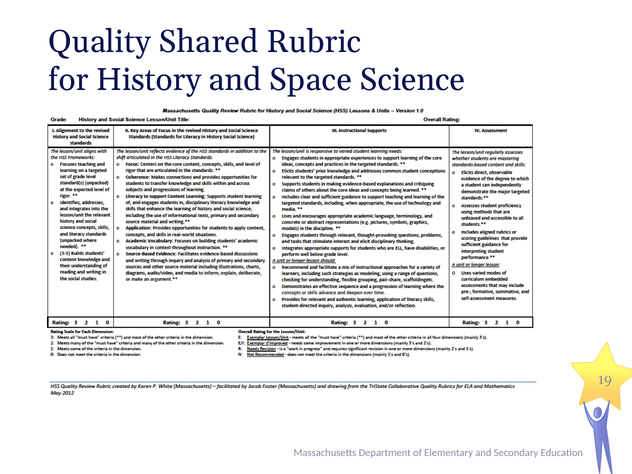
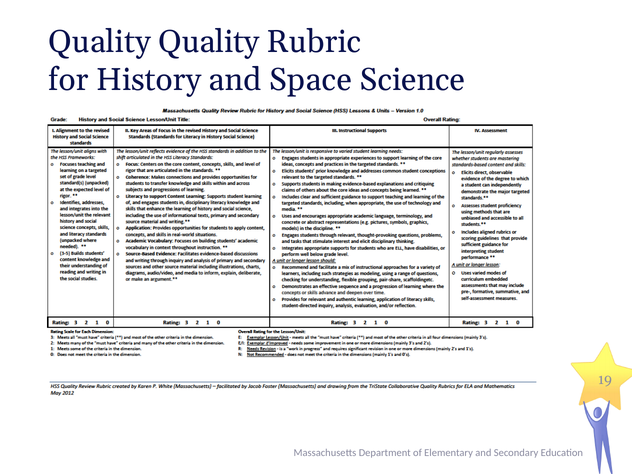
Quality Shared: Shared -> Quality
